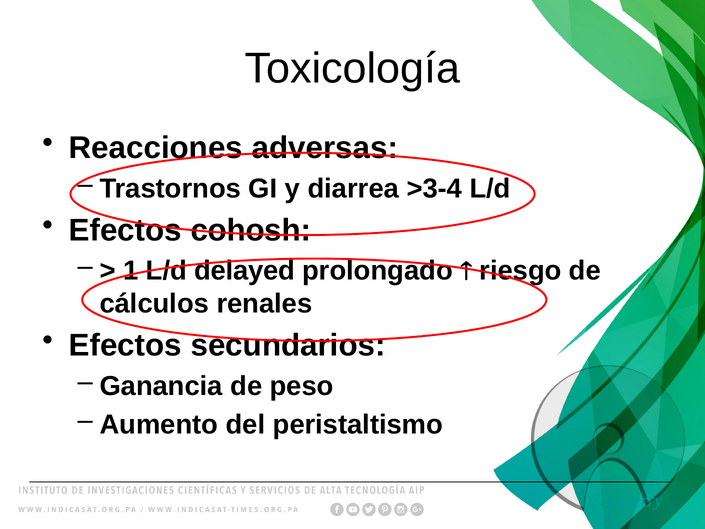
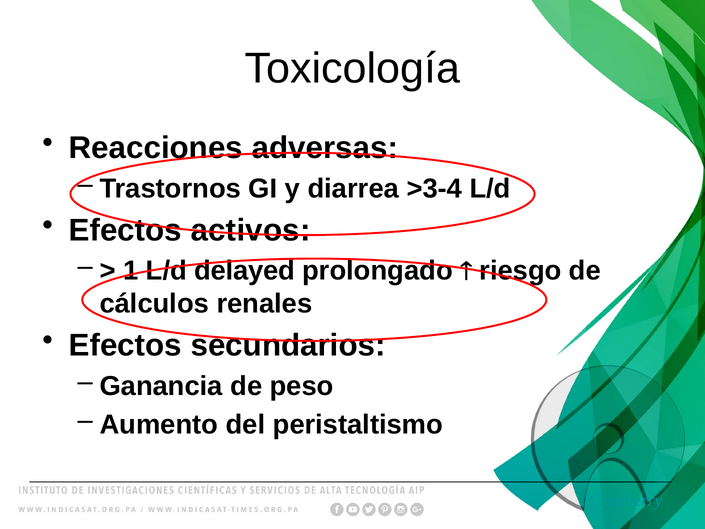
cohosh: cohosh -> activos
